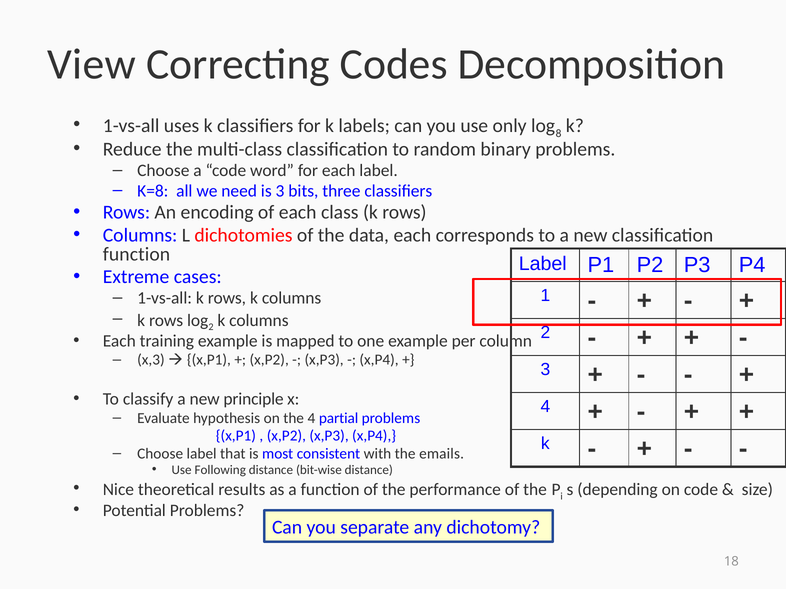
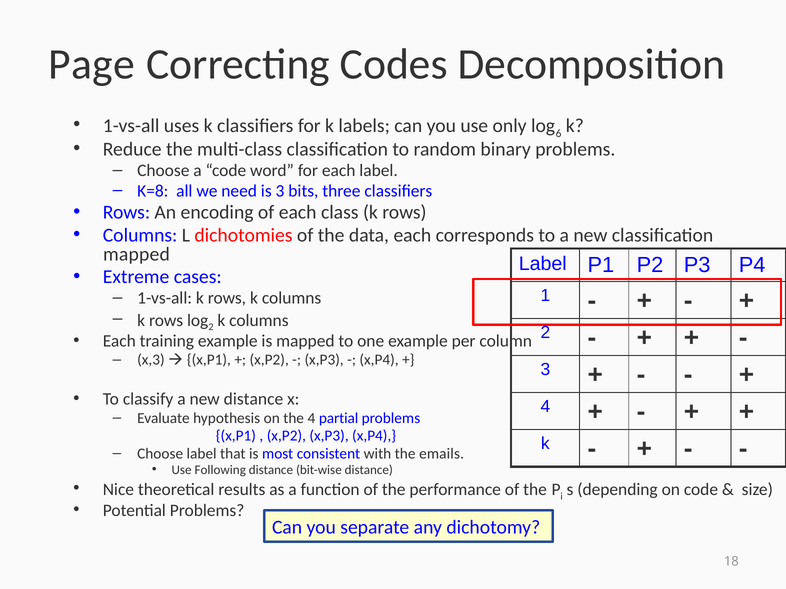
View: View -> Page
8: 8 -> 6
function at (137, 254): function -> mapped
new principle: principle -> distance
